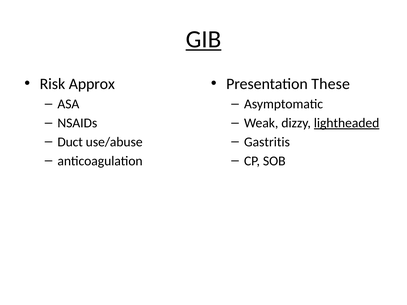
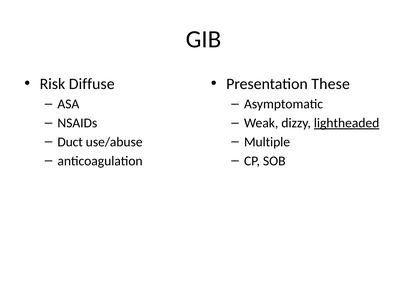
GIB underline: present -> none
Approx: Approx -> Diffuse
Gastritis: Gastritis -> Multiple
